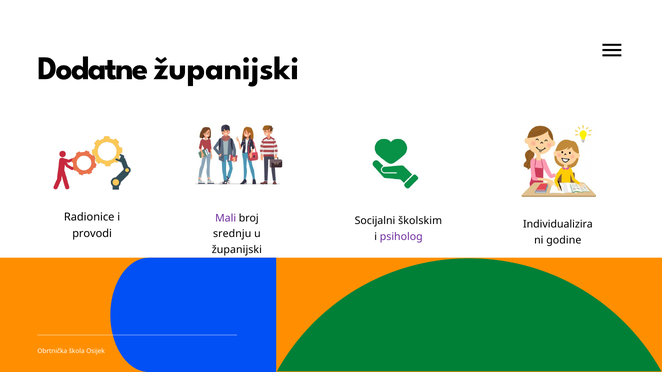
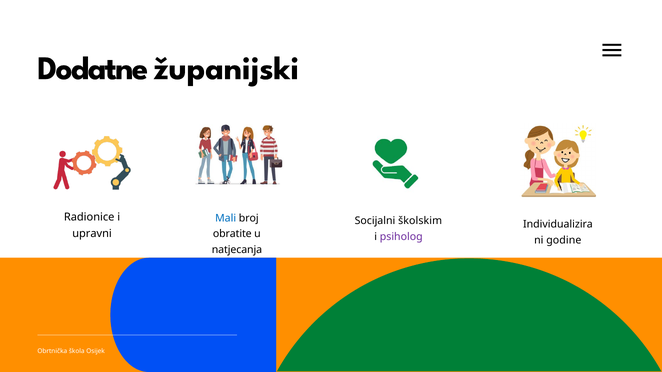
Mali colour: purple -> blue
provodi: provodi -> upravni
srednju: srednju -> obratite
županijski at (237, 250): županijski -> natjecanja
